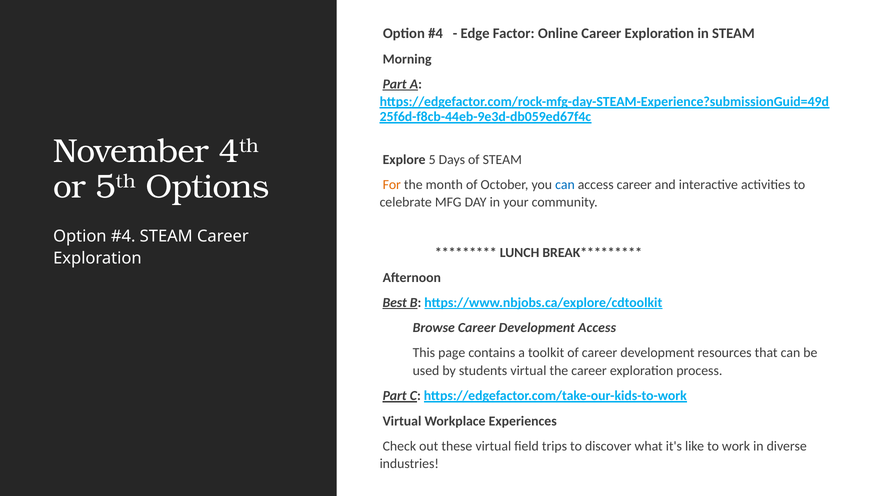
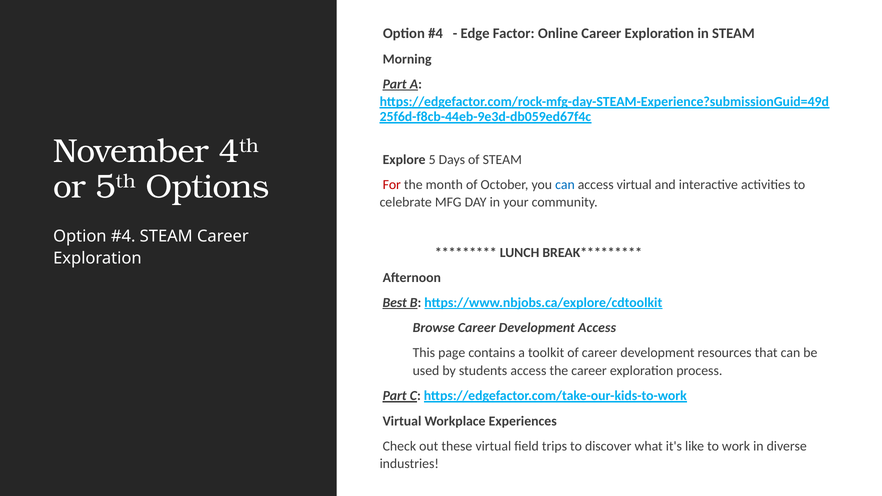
For colour: orange -> red
access career: career -> virtual
students virtual: virtual -> access
